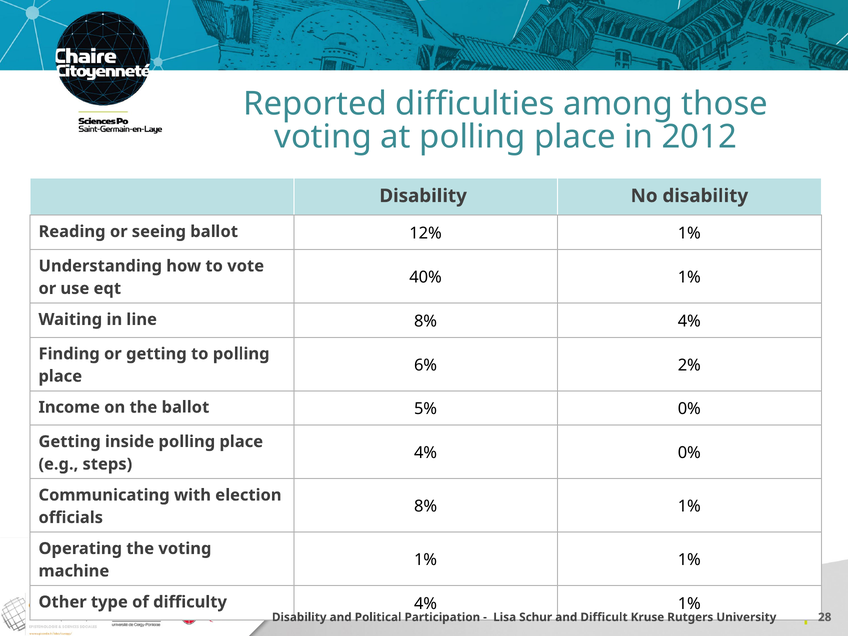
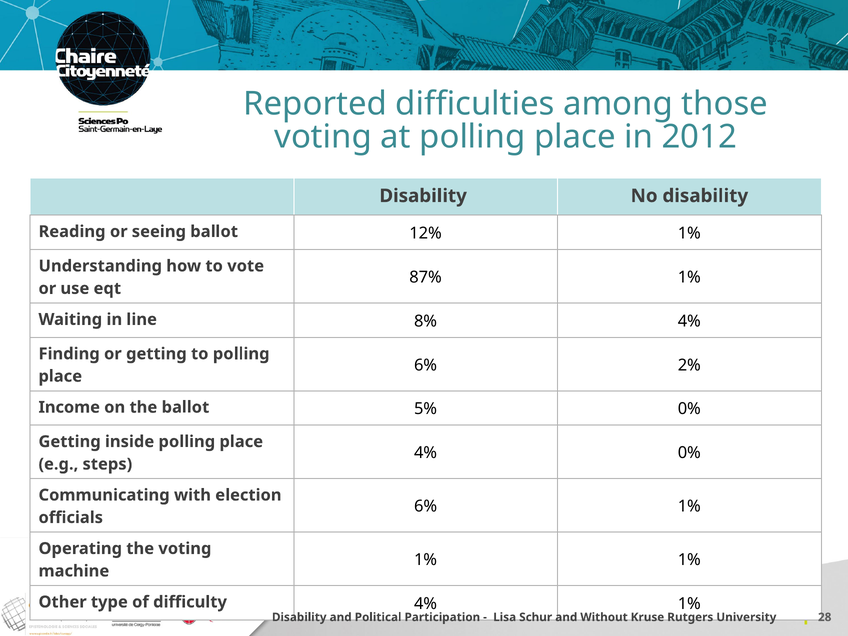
40%: 40% -> 87%
8% at (426, 506): 8% -> 6%
Difficult: Difficult -> Without
